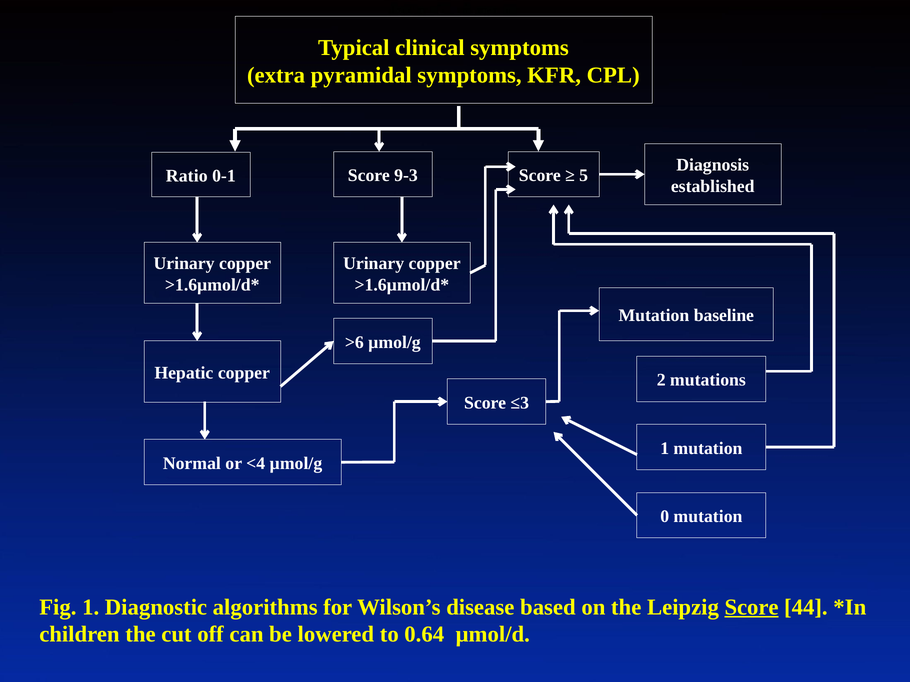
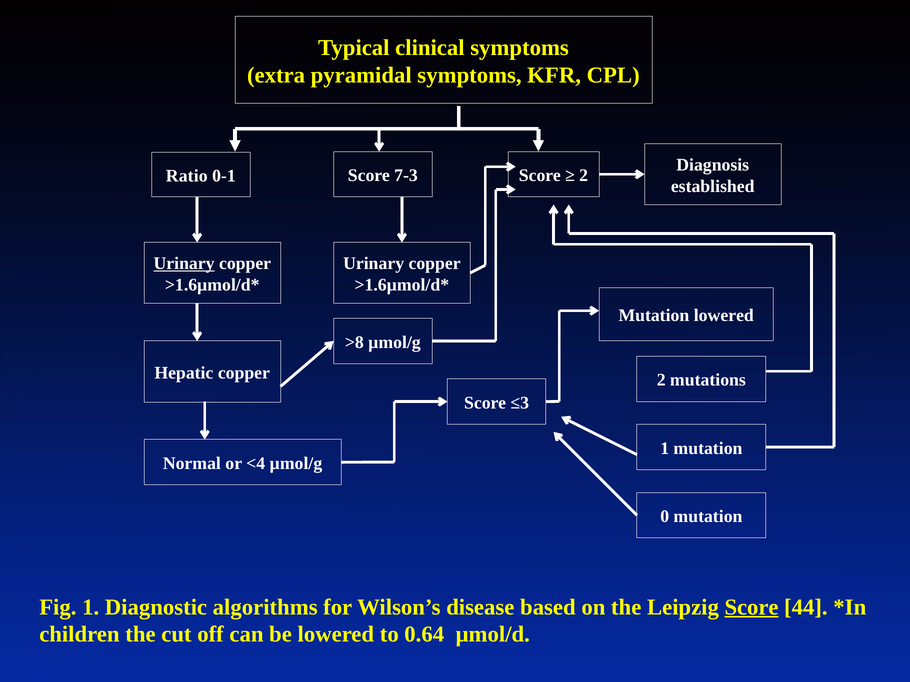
9-3: 9-3 -> 7-3
5 at (584, 176): 5 -> 2
Urinary at (184, 264) underline: none -> present
Mutation baseline: baseline -> lowered
>6: >6 -> >8
